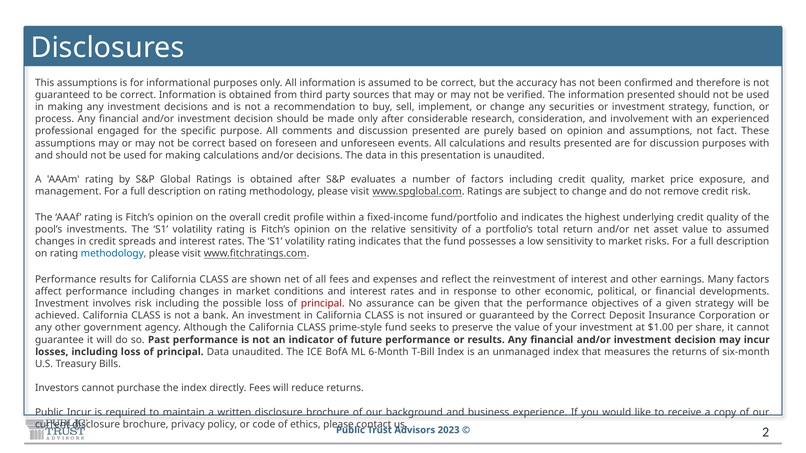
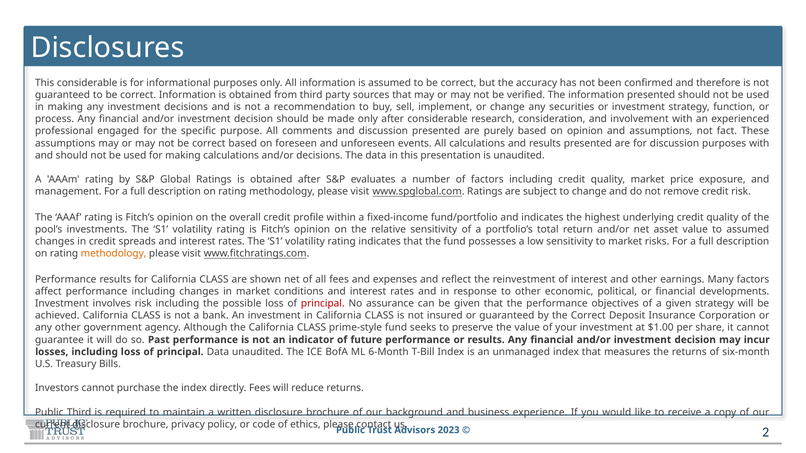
This assumptions: assumptions -> considerable
methodology at (114, 254) colour: blue -> orange
Public Incur: Incur -> Third
